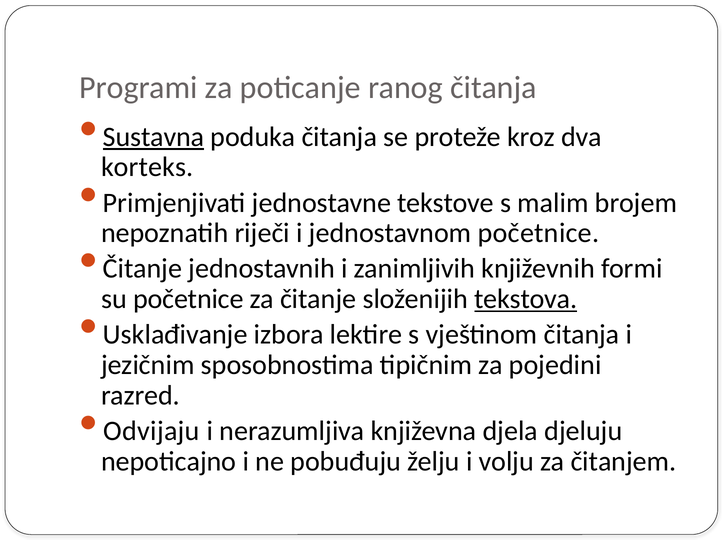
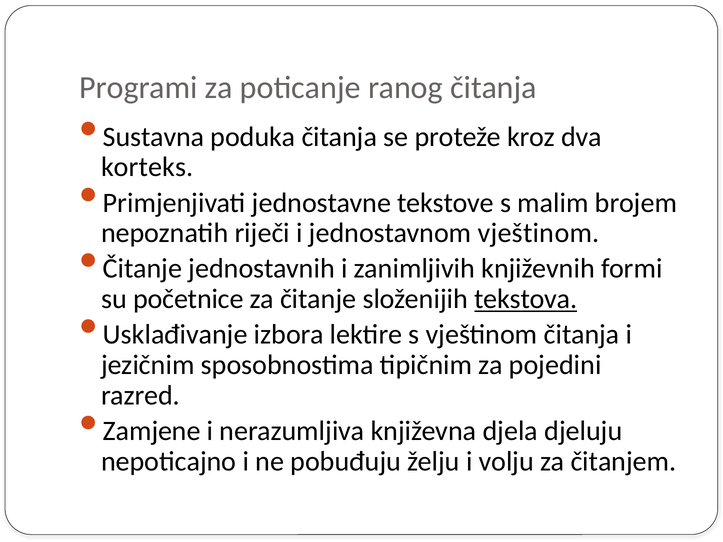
Sustavna underline: present -> none
jednostavnom početnice: početnice -> vještinom
Odvijaju: Odvijaju -> Zamjene
